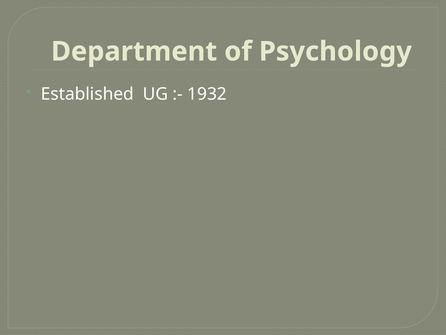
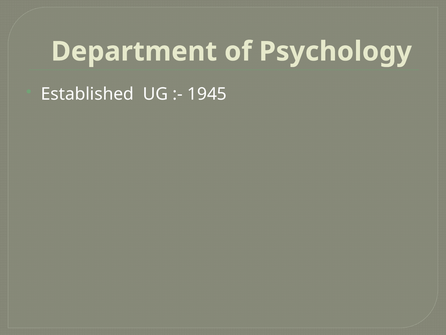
1932: 1932 -> 1945
